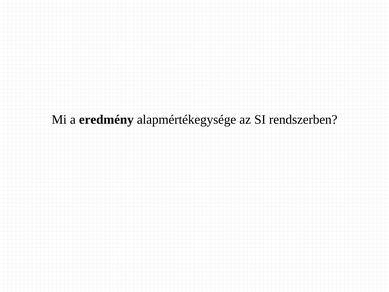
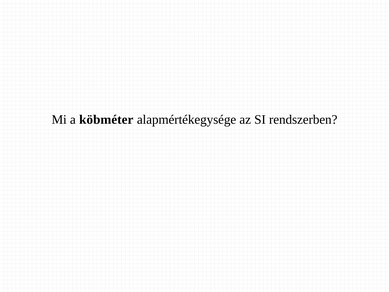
eredmény: eredmény -> köbméter
